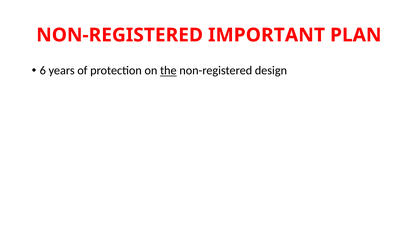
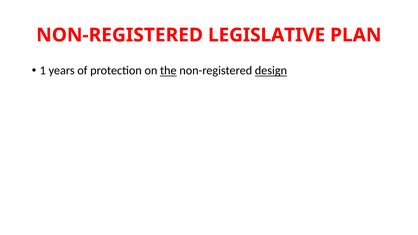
IMPORTANT: IMPORTANT -> LEGISLATIVE
6: 6 -> 1
design underline: none -> present
